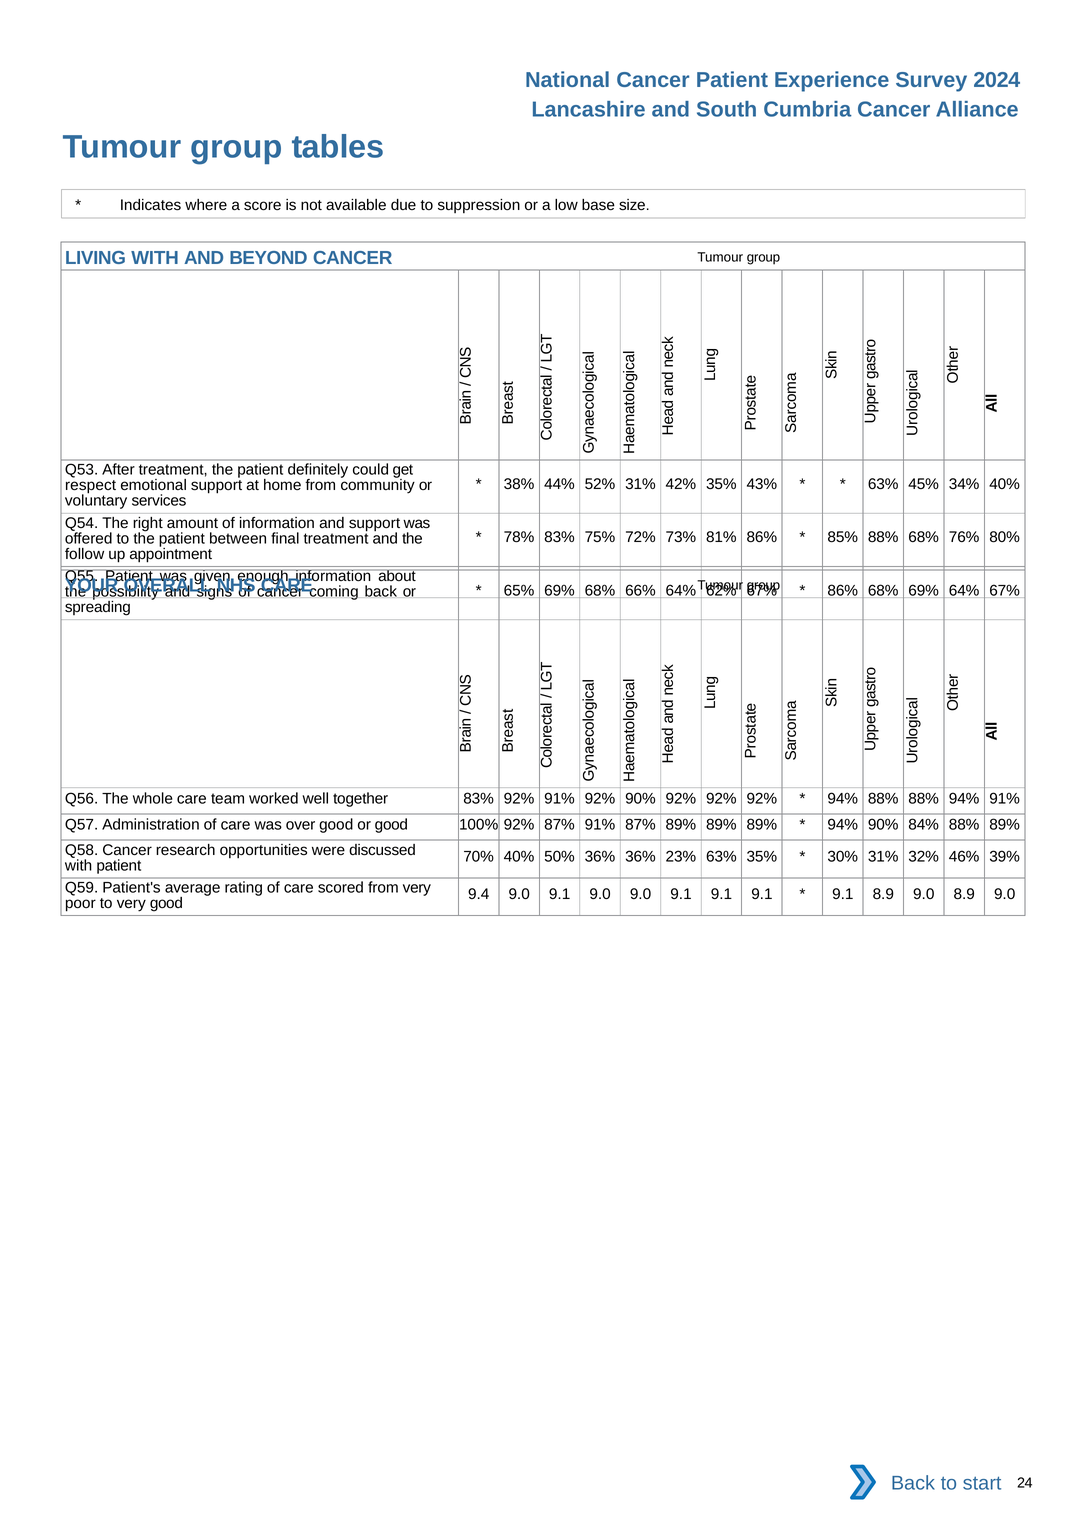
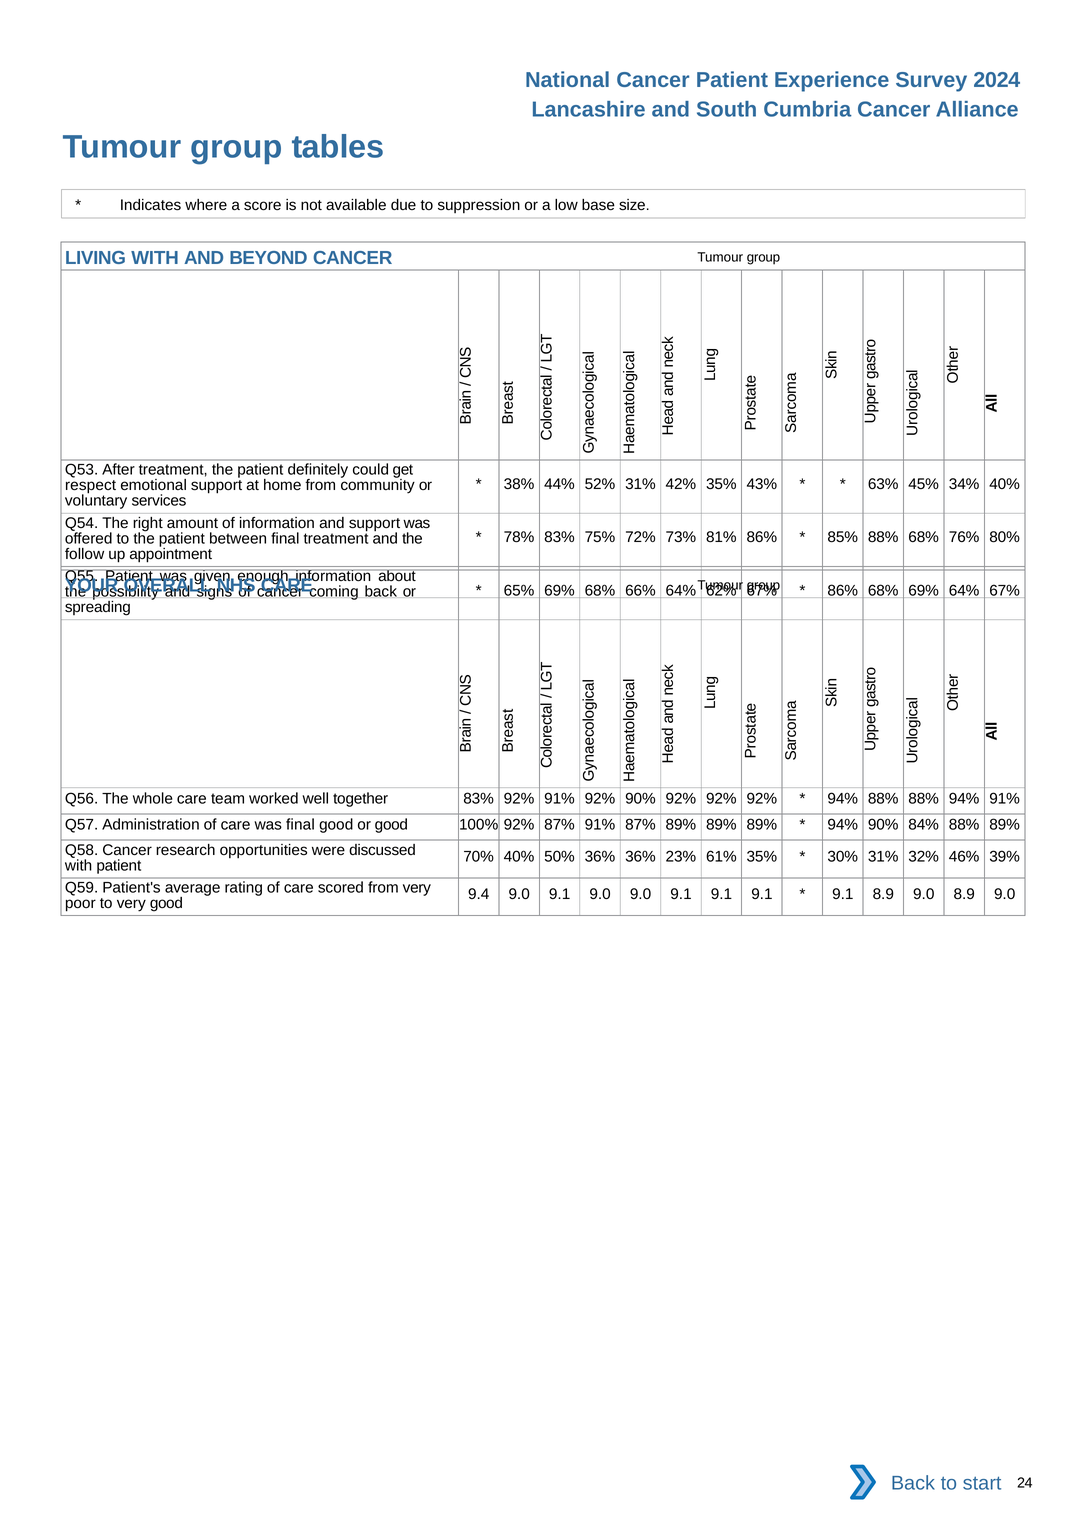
was over: over -> final
23% 63%: 63% -> 61%
